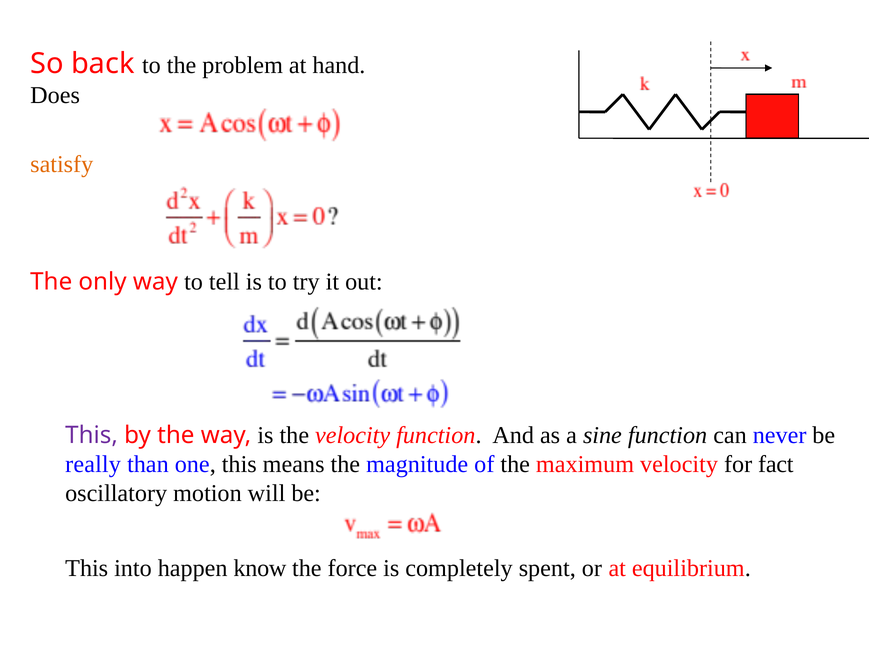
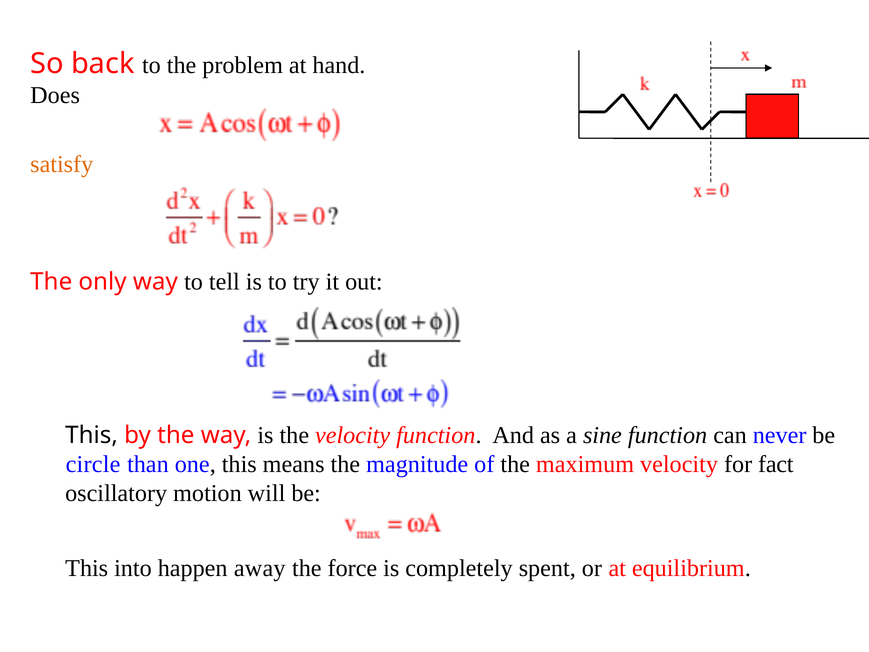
This at (92, 435) colour: purple -> black
really: really -> circle
know: know -> away
